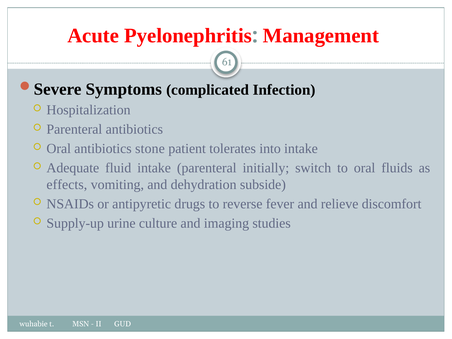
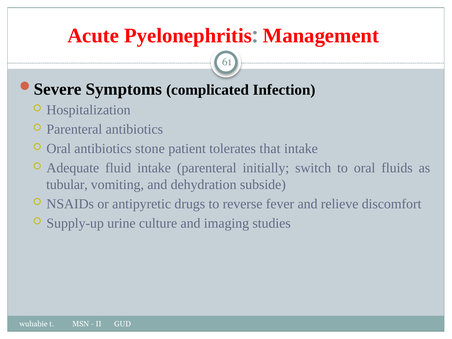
into: into -> that
effects: effects -> tubular
